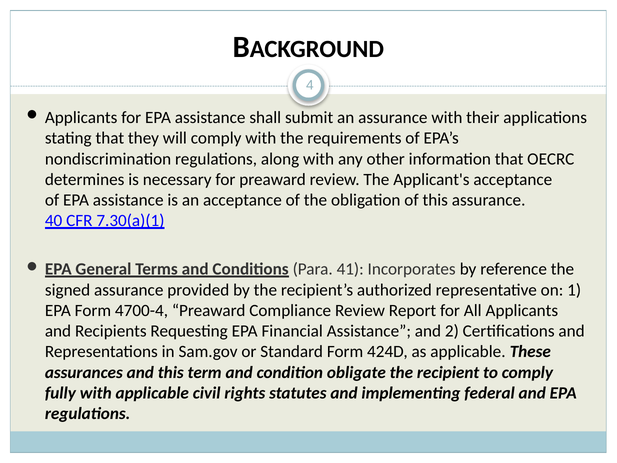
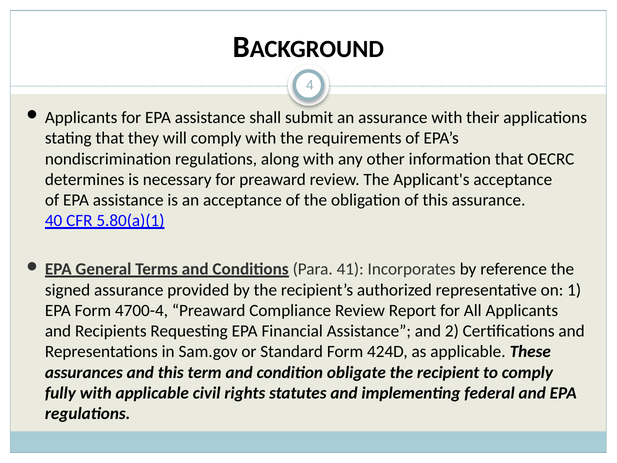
7.30(a)(1: 7.30(a)(1 -> 5.80(a)(1
